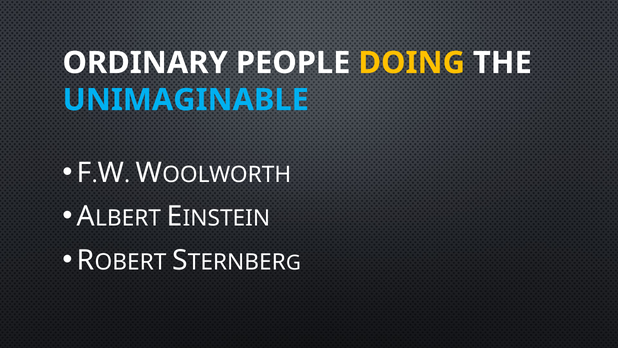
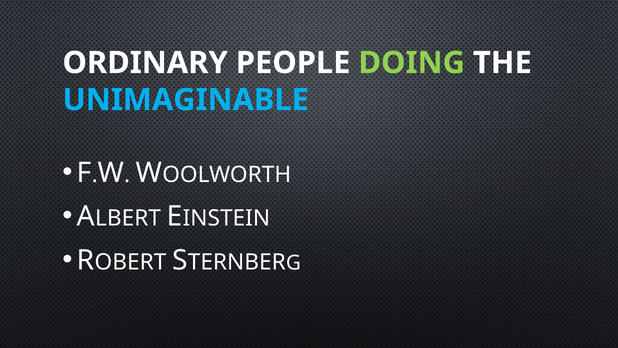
DOING colour: yellow -> light green
